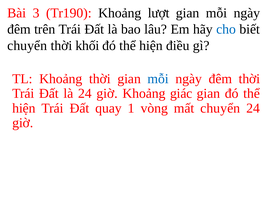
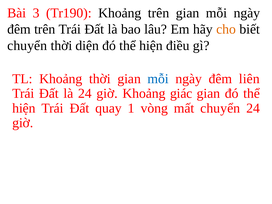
Khoảng lượt: lượt -> trên
cho colour: blue -> orange
khối: khối -> diện
đêm thời: thời -> liên
